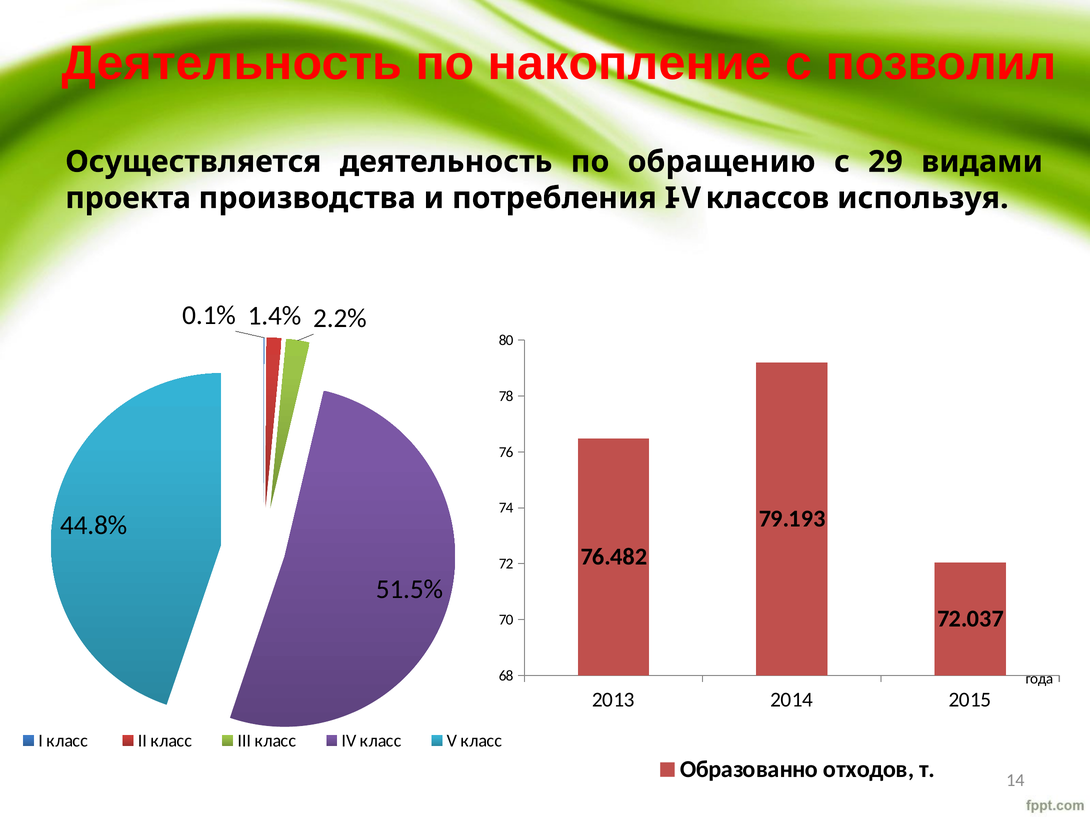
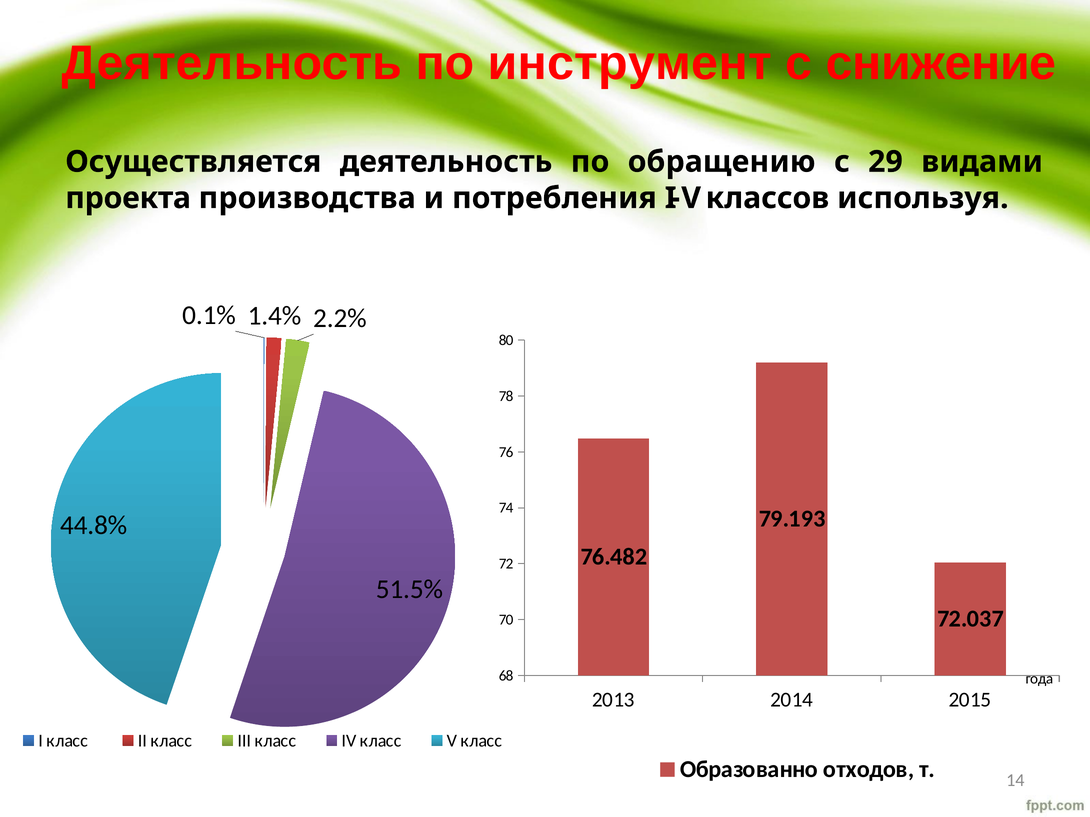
накопление: накопление -> инструмент
позволил: позволил -> снижение
